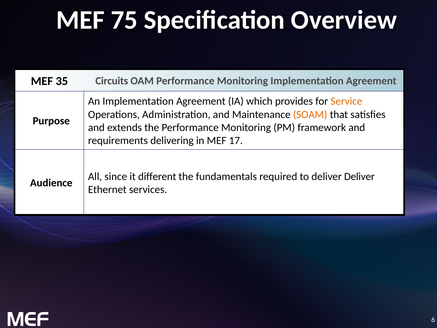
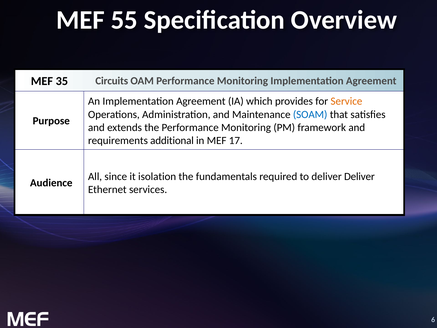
75: 75 -> 55
SOAM colour: orange -> blue
delivering: delivering -> additional
different: different -> isolation
